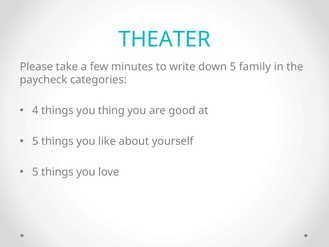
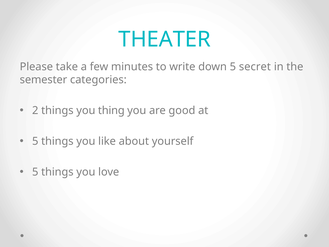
family: family -> secret
paycheck: paycheck -> semester
4: 4 -> 2
